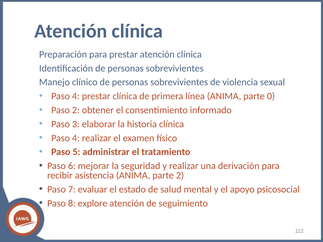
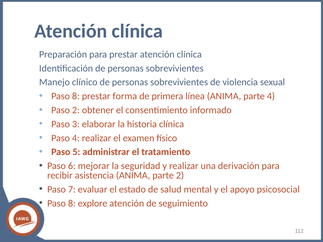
4 at (76, 96): 4 -> 8
prestar clínica: clínica -> forma
parte 0: 0 -> 4
